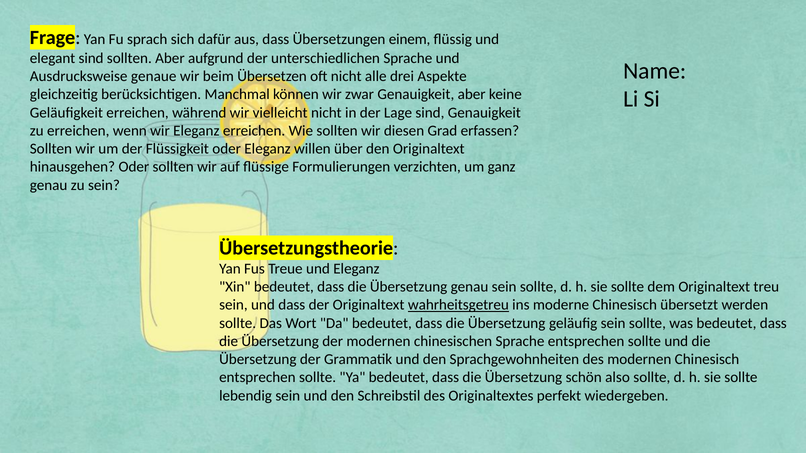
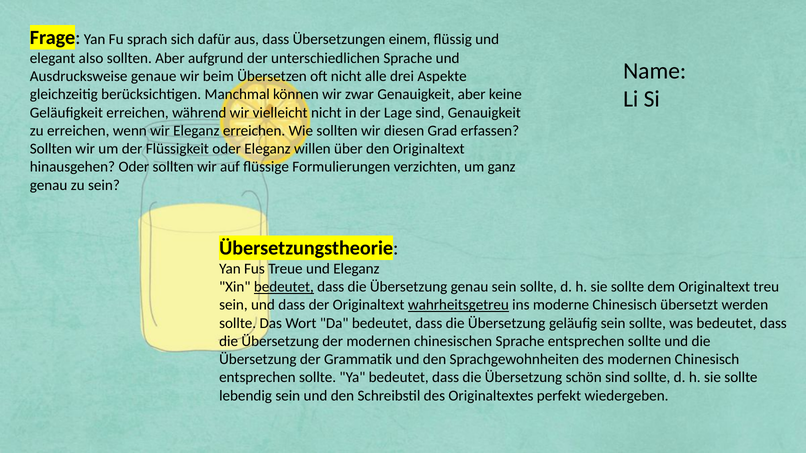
elegant sind: sind -> also
bedeutet at (284, 287) underline: none -> present
schön also: also -> sind
